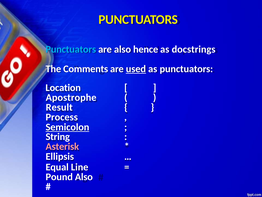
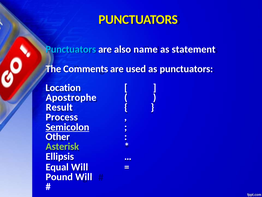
hence: hence -> name
docstrings: docstrings -> statement
used underline: present -> none
String: String -> Other
Asterisk colour: pink -> light green
Equal Line: Line -> Will
Pound Also: Also -> Will
